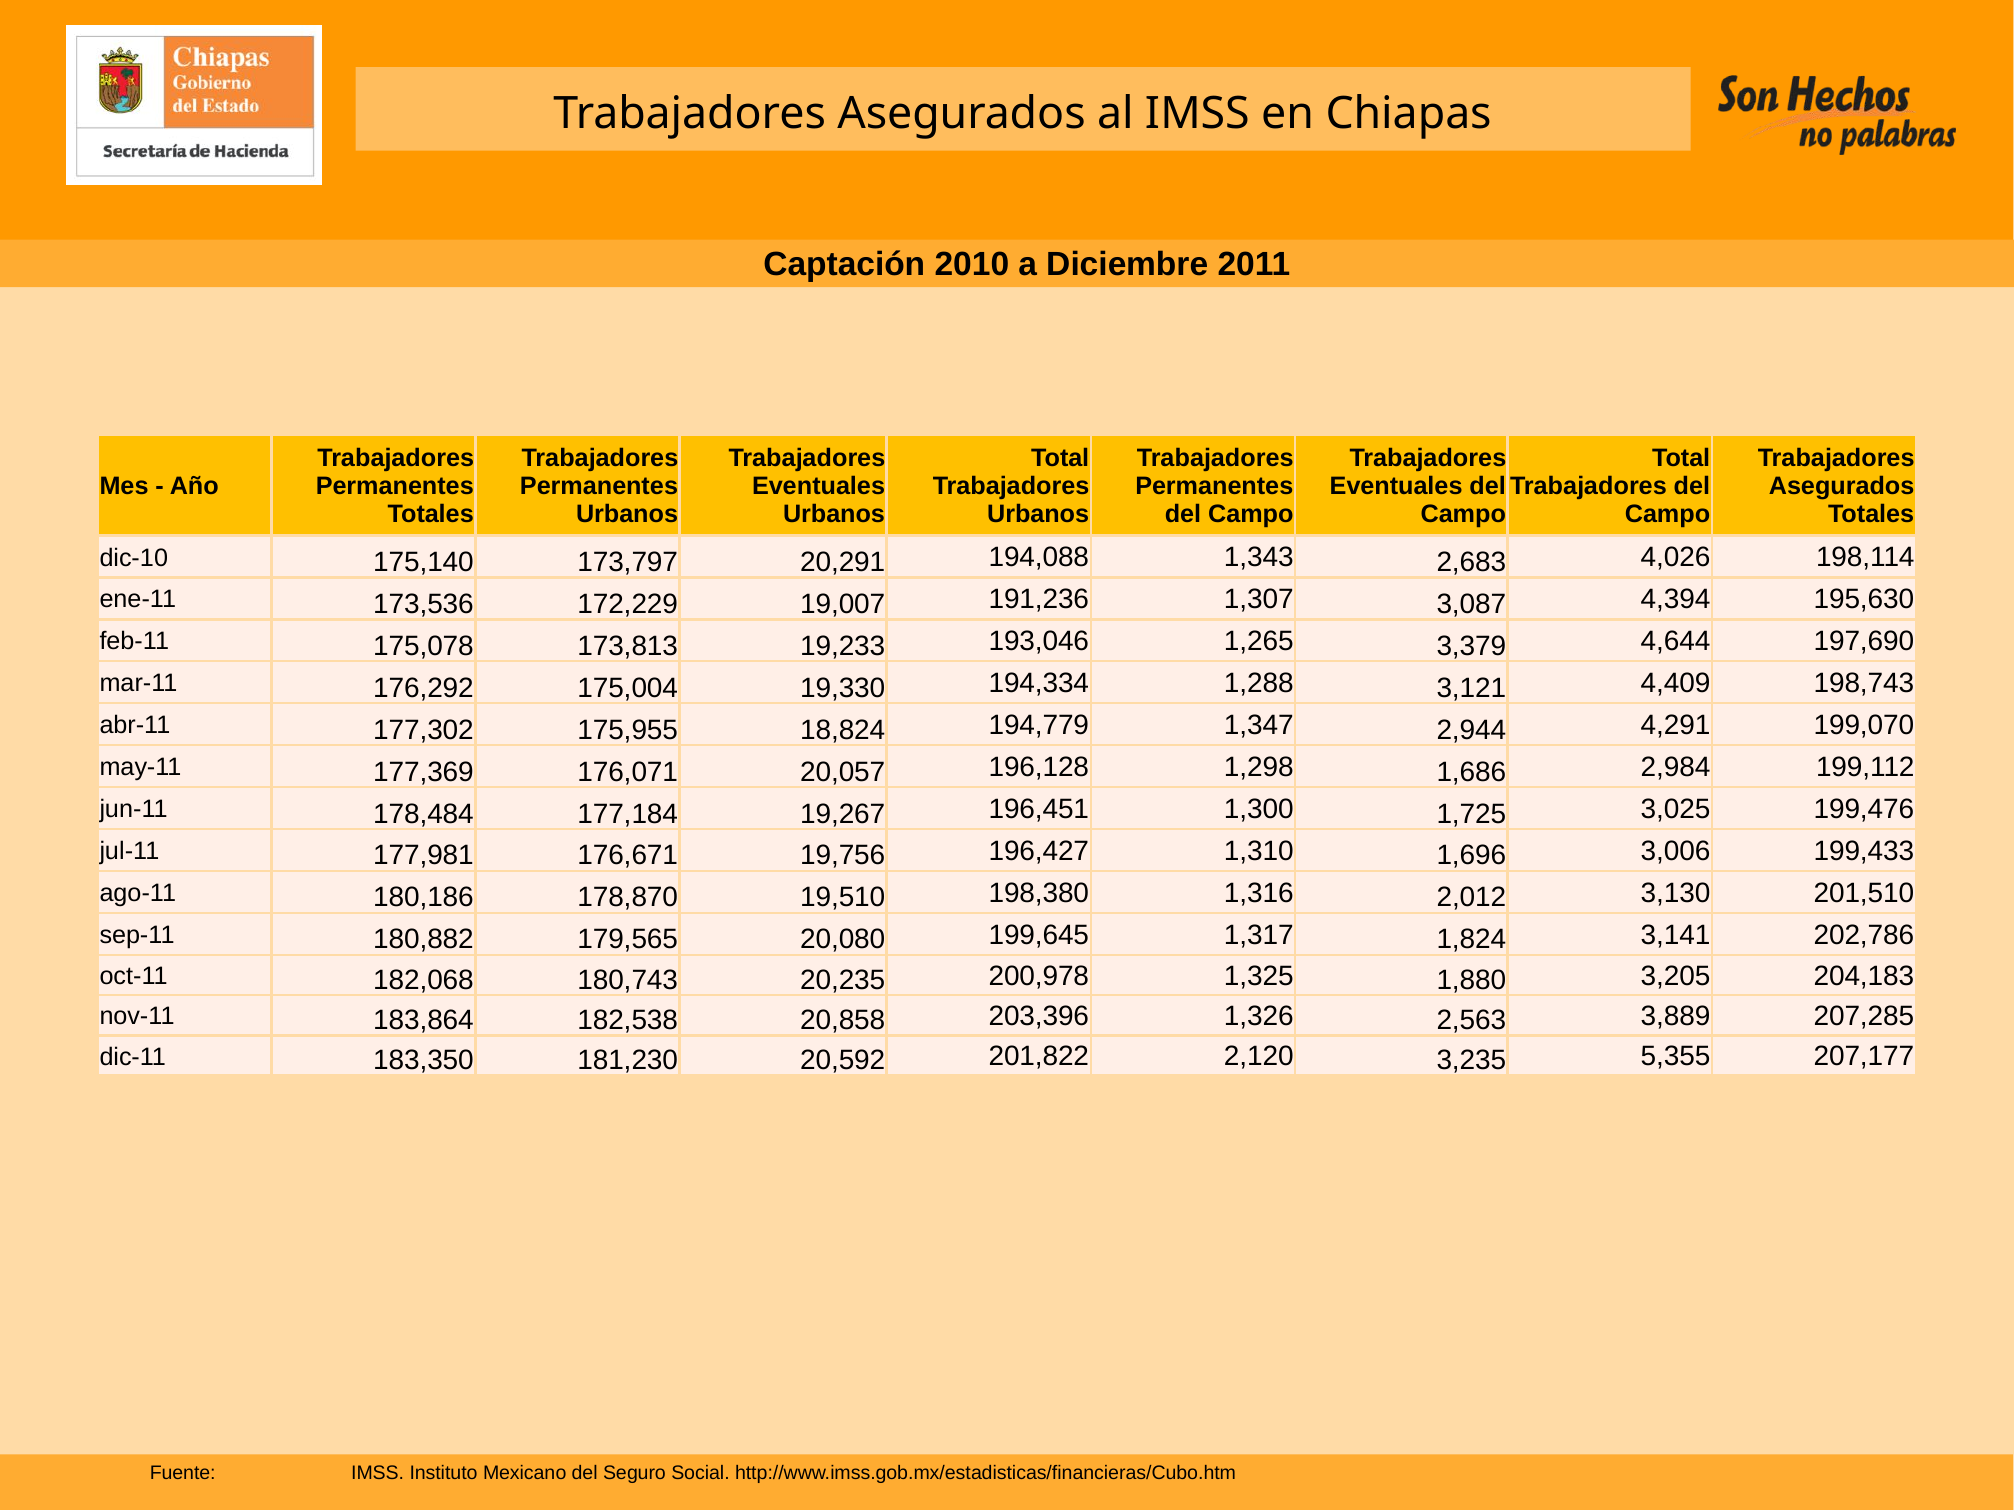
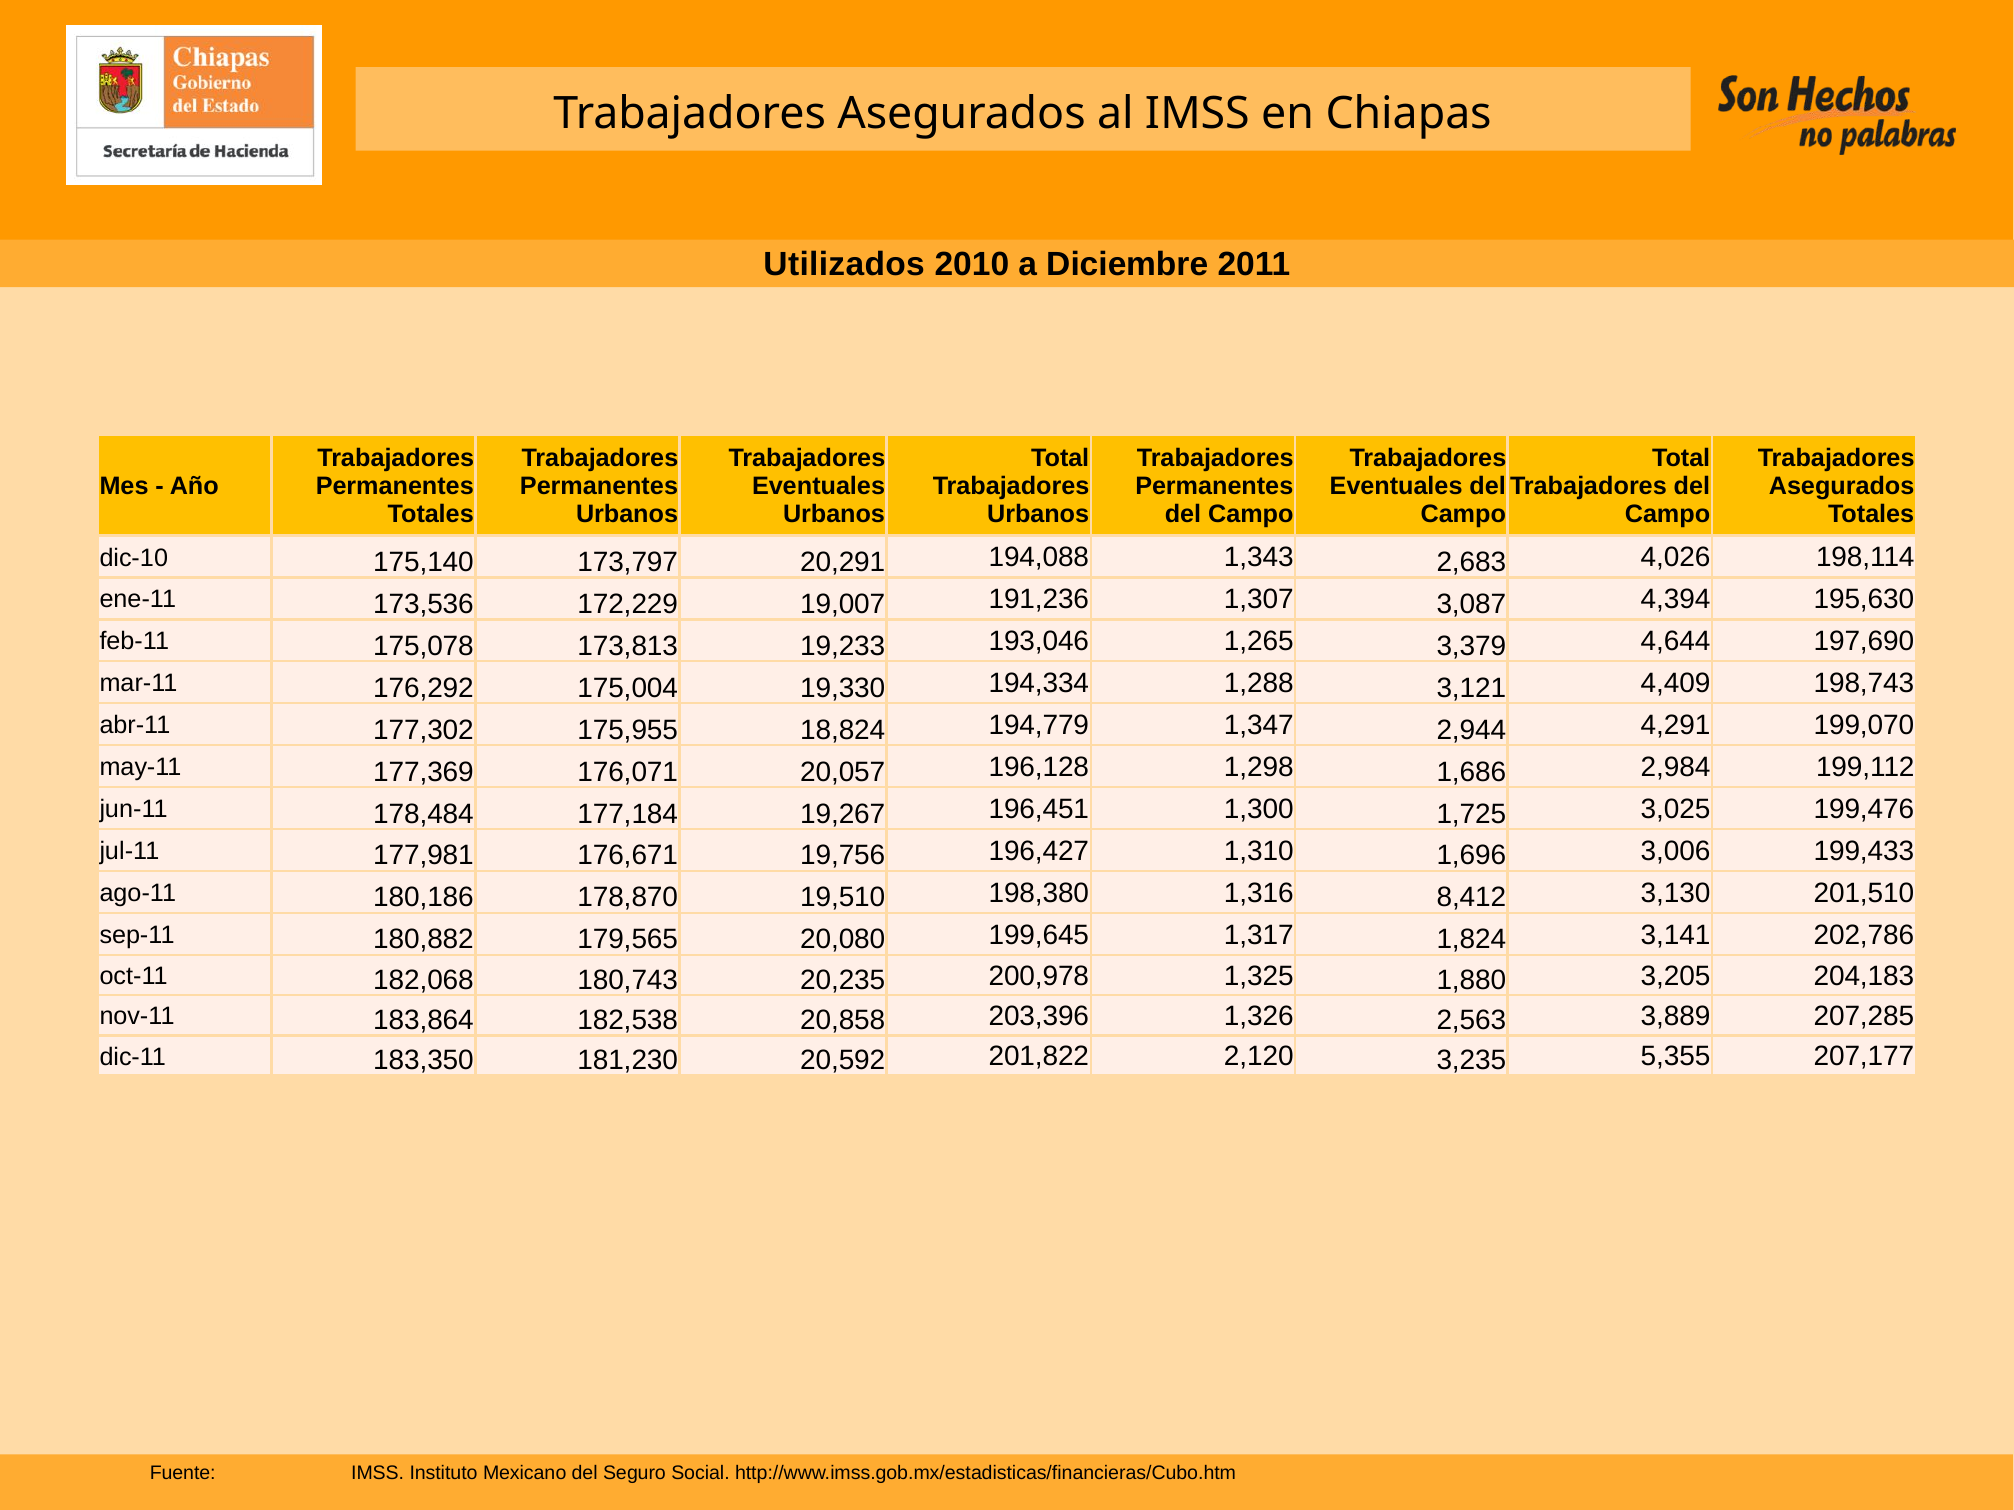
Captación: Captación -> Utilizados
2,012: 2,012 -> 8,412
